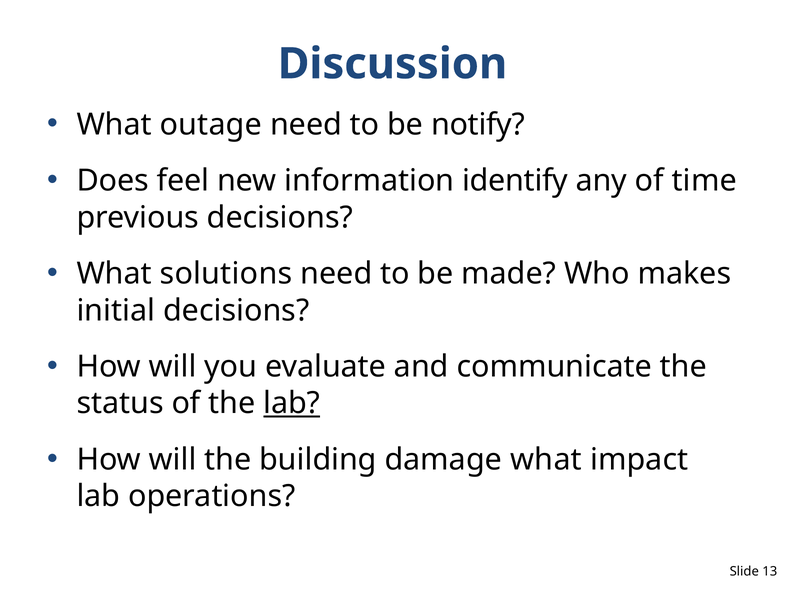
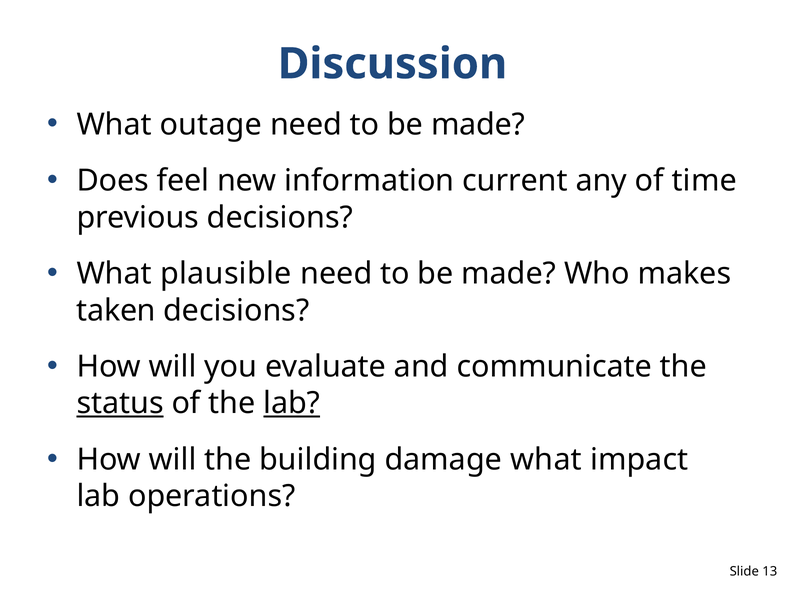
notify at (478, 124): notify -> made
identify: identify -> current
solutions: solutions -> plausible
initial: initial -> taken
status underline: none -> present
